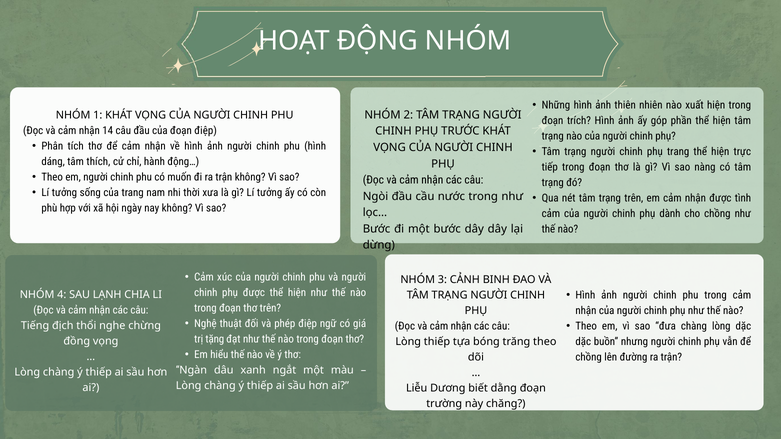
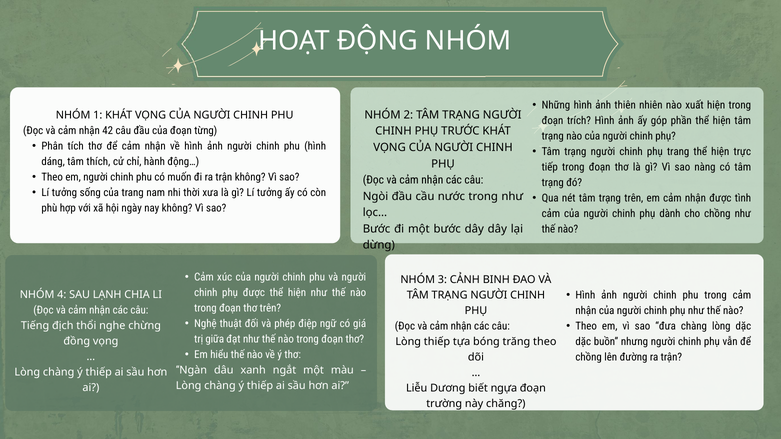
14: 14 -> 42
đoạn điệp: điệp -> từng
tặng: tặng -> giữa
dằng: dằng -> ngựa
